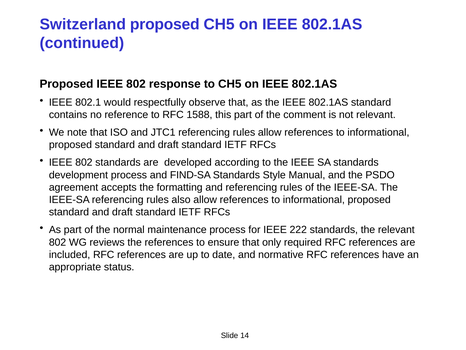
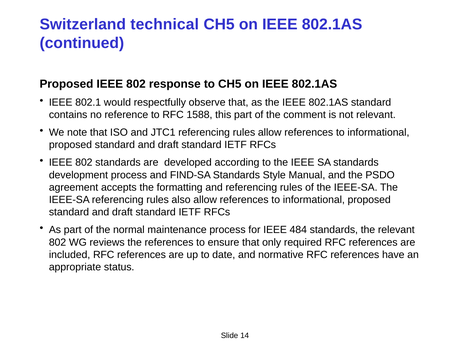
Switzerland proposed: proposed -> technical
222: 222 -> 484
